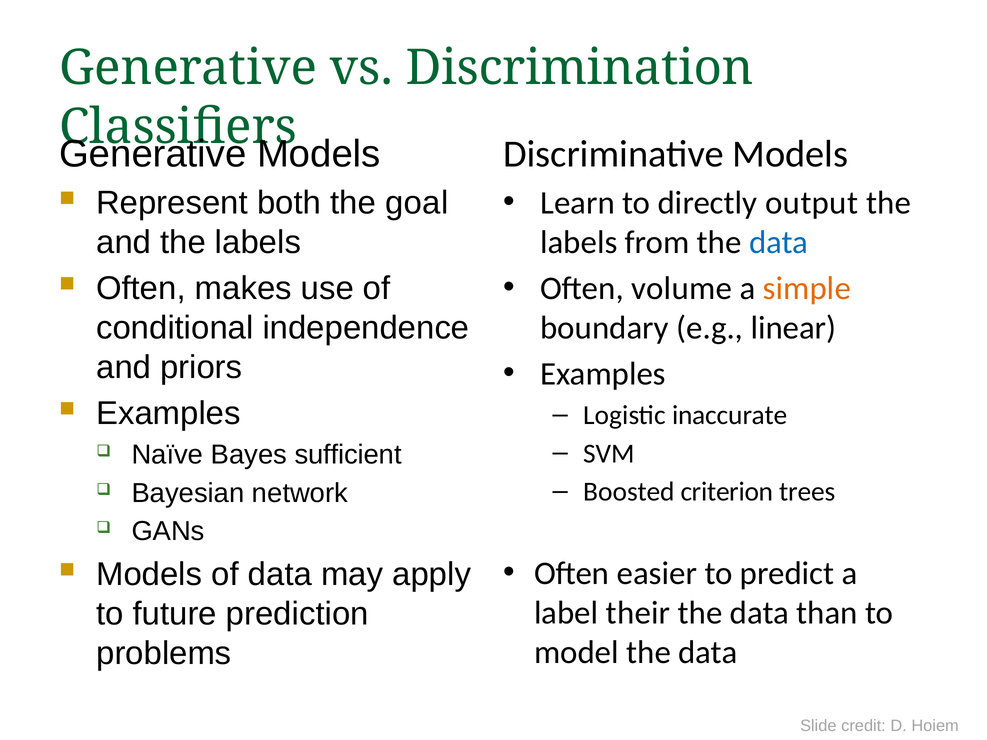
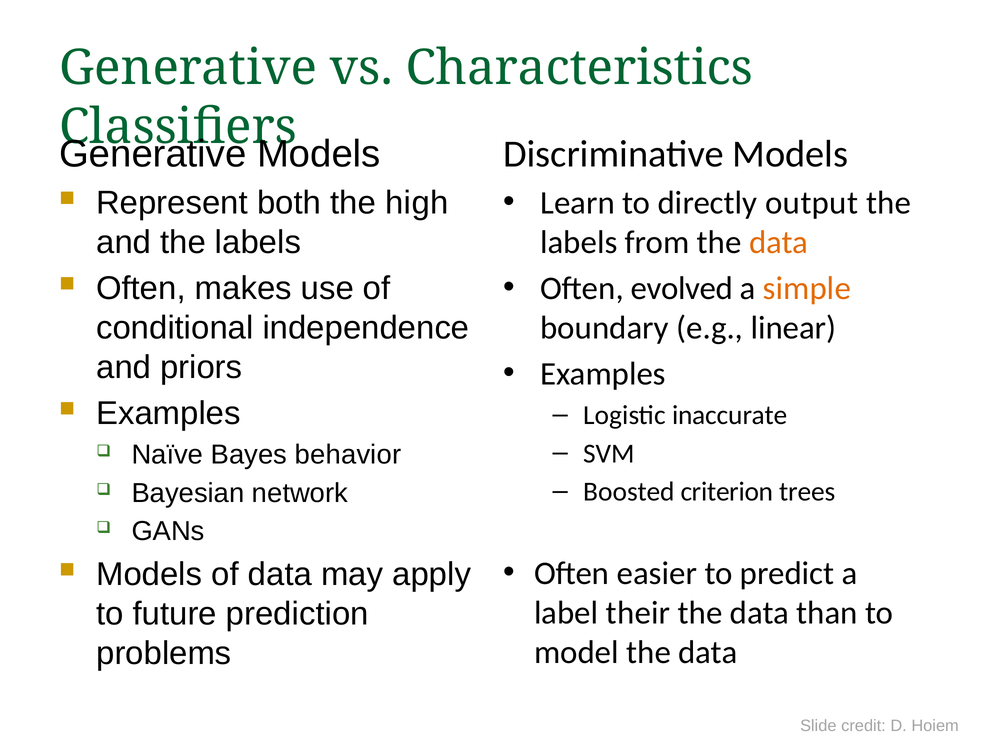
Discrimination: Discrimination -> Characteristics
goal: goal -> high
data at (779, 242) colour: blue -> orange
volume: volume -> evolved
sufficient: sufficient -> behavior
